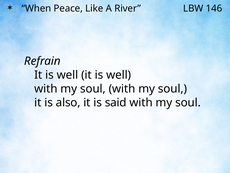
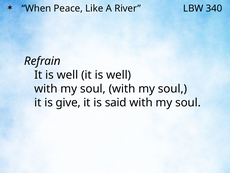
146: 146 -> 340
also: also -> give
